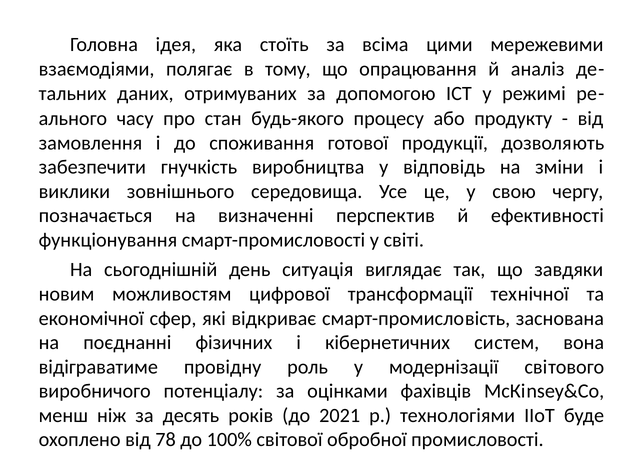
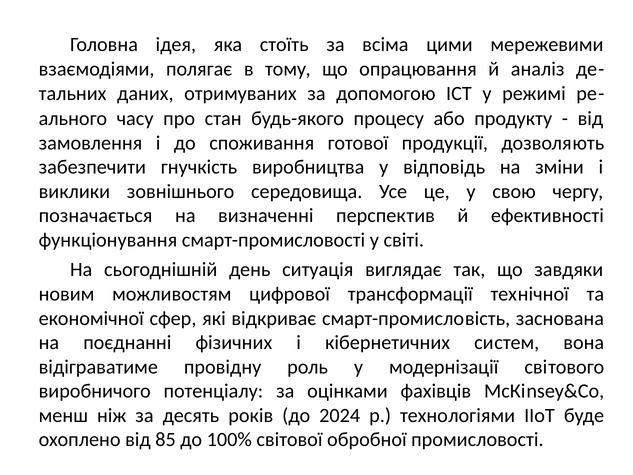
2021: 2021 -> 2024
78: 78 -> 85
